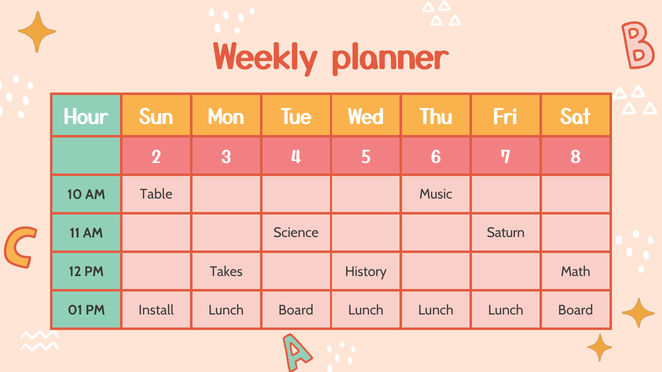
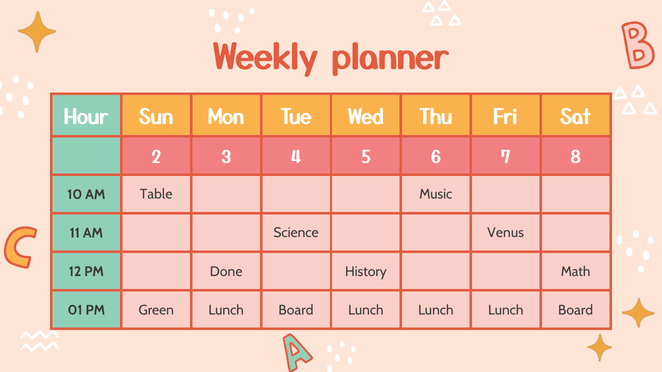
Saturn: Saturn -> Venus
Takes: Takes -> Done
Install: Install -> Green
